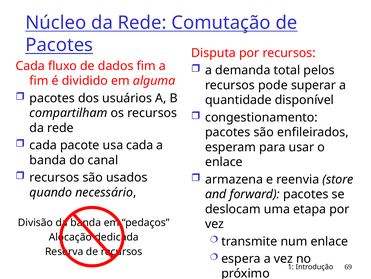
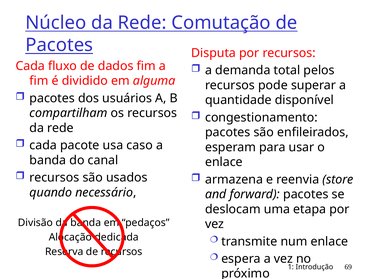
usa cada: cada -> caso
